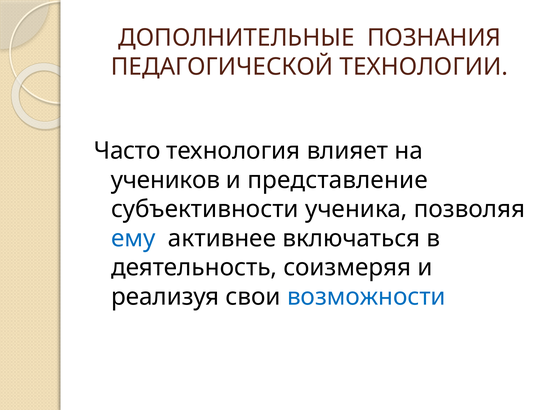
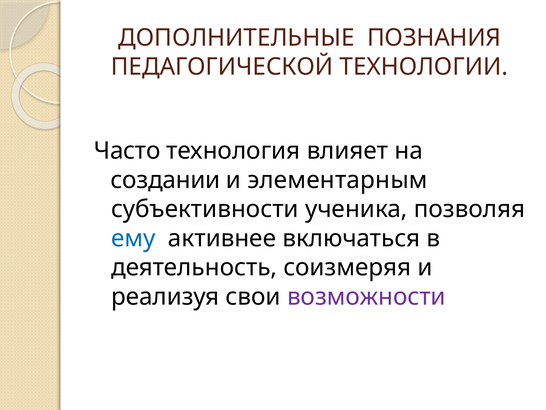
учеников: учеников -> создании
представление: представление -> элементарным
возможности colour: blue -> purple
